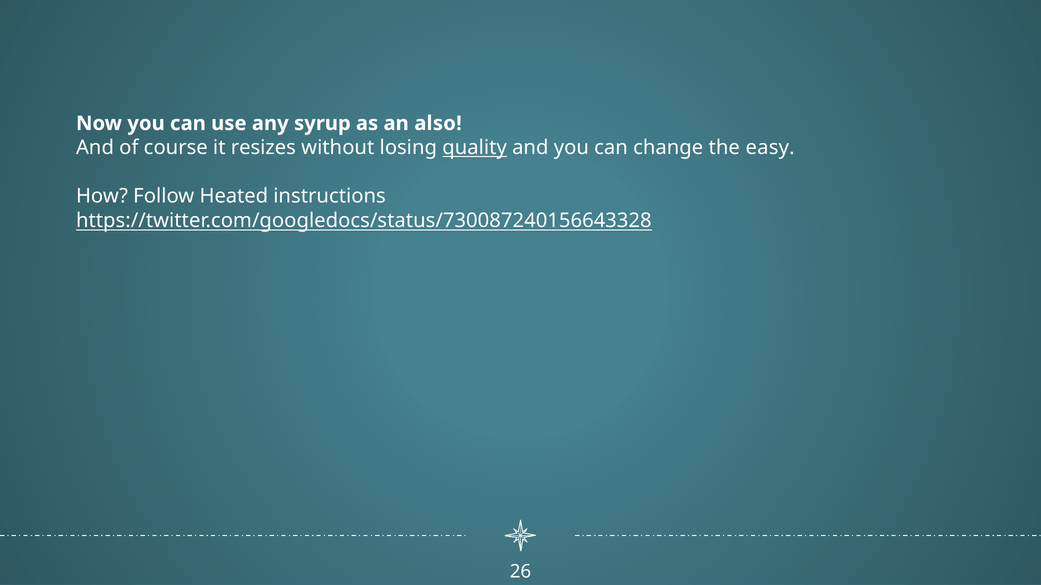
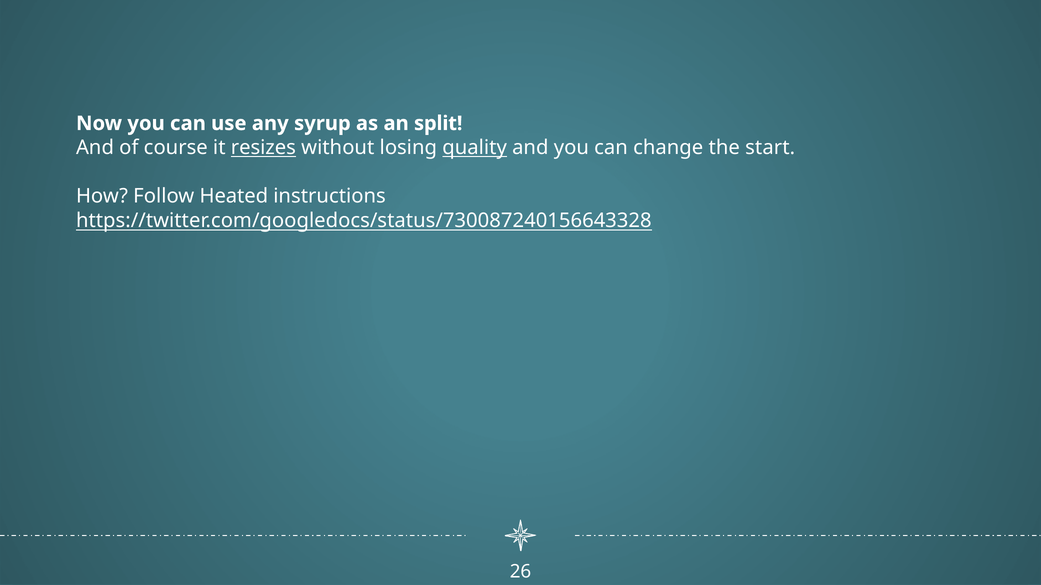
also: also -> split
resizes underline: none -> present
easy: easy -> start
